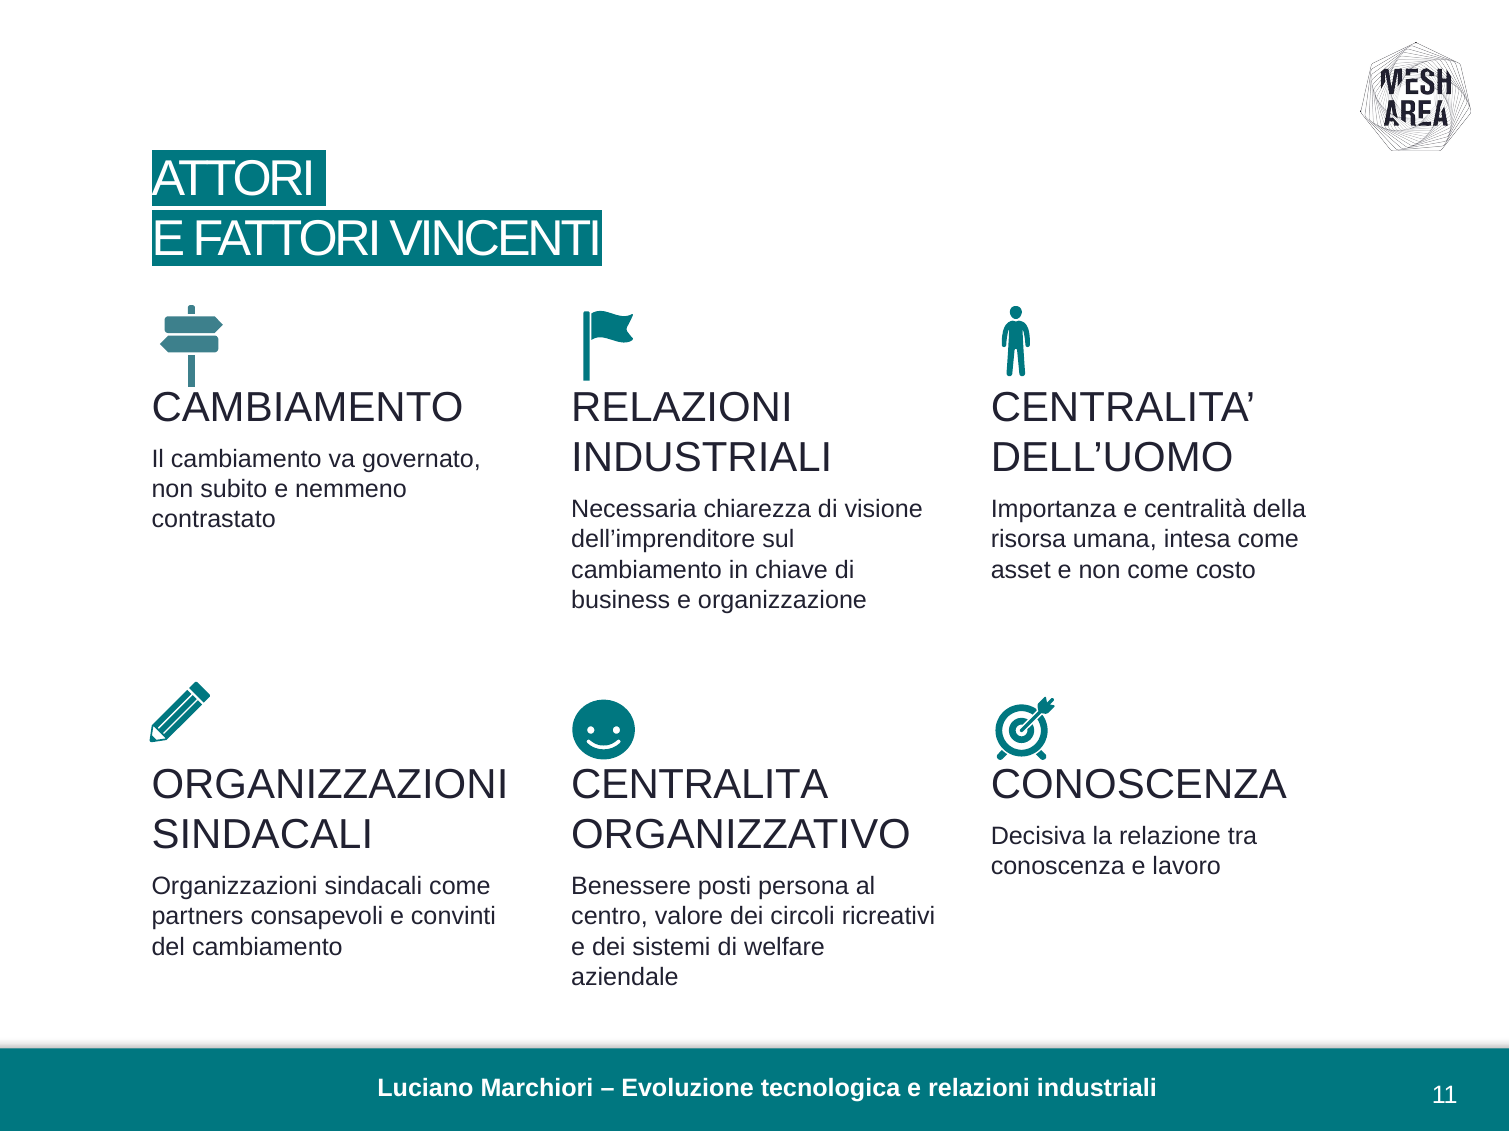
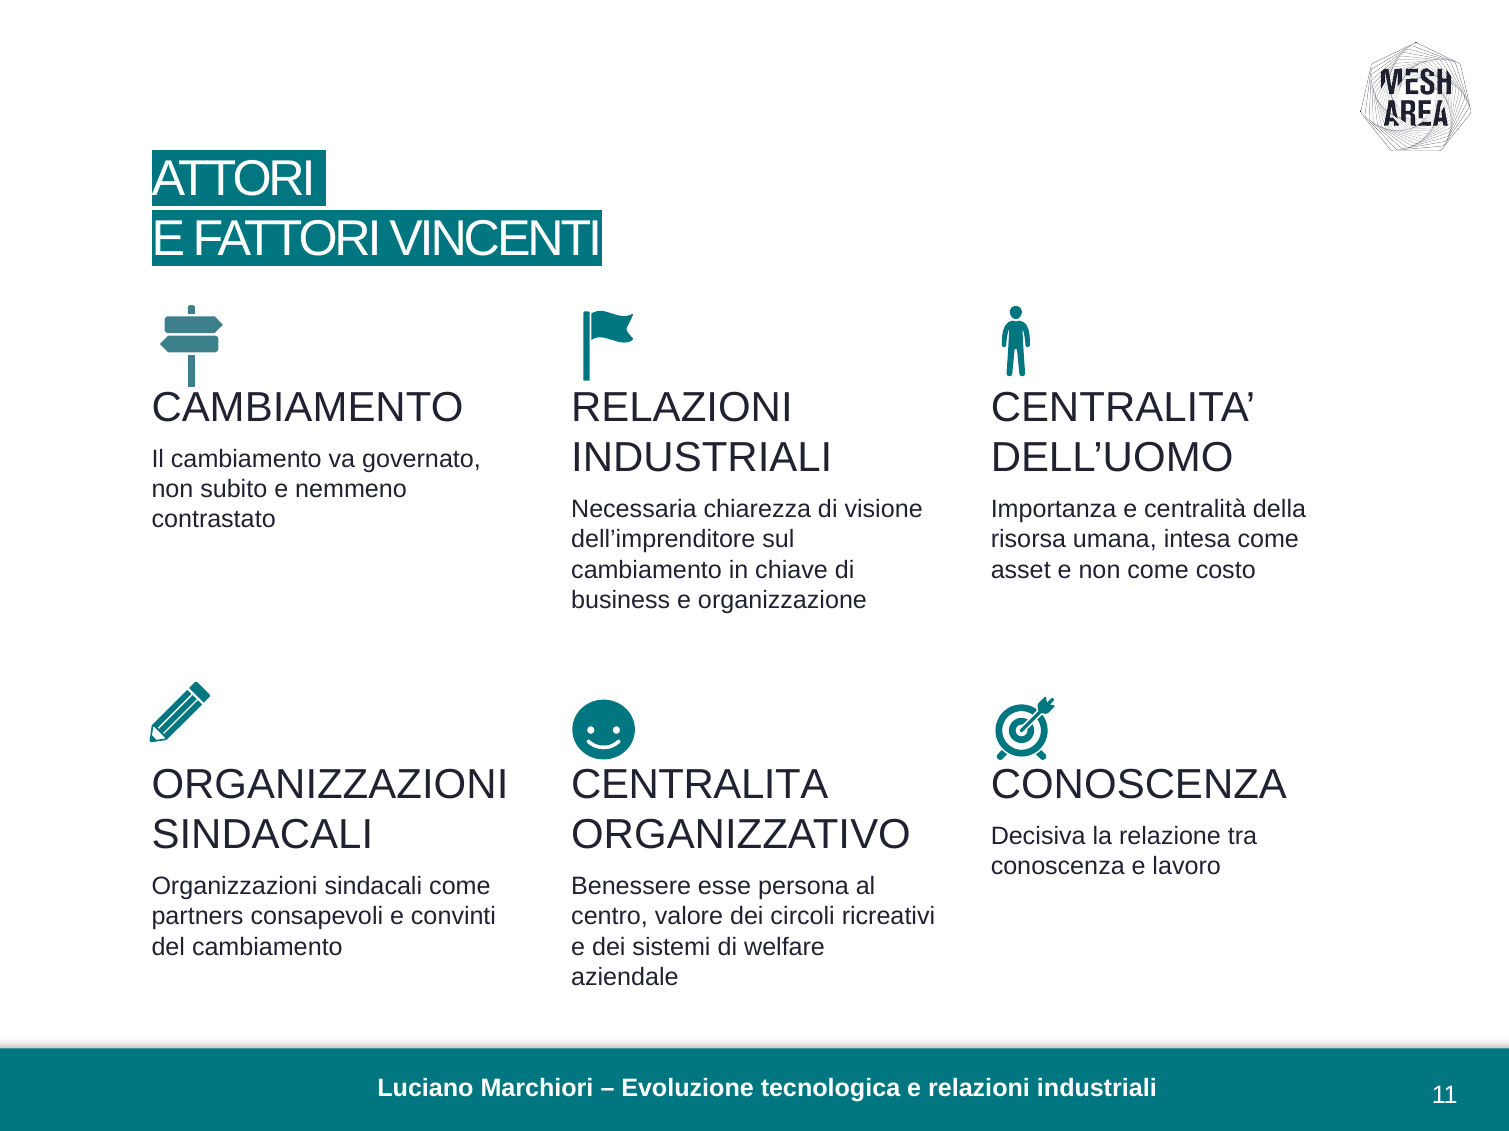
posti: posti -> esse
